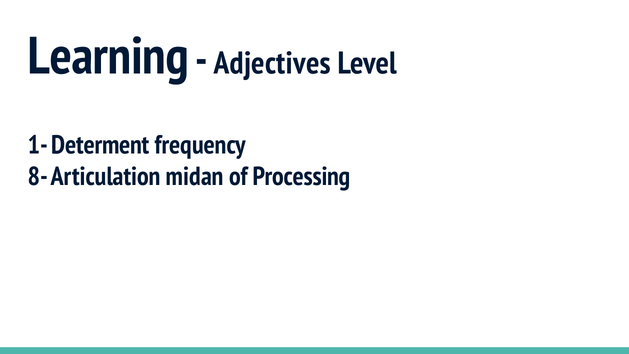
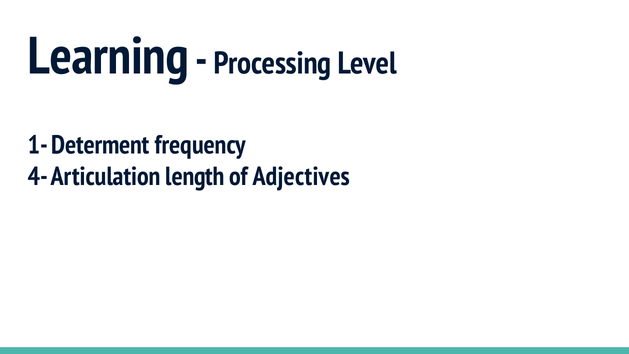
Adjectives: Adjectives -> Processing
8-: 8- -> 4-
midan: midan -> length
Processing: Processing -> Adjectives
